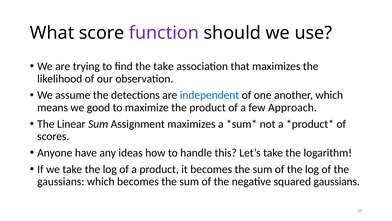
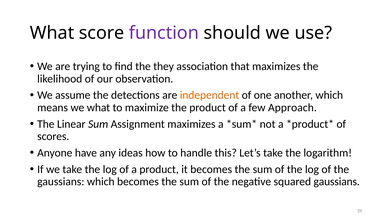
the take: take -> they
independent colour: blue -> orange
we good: good -> what
